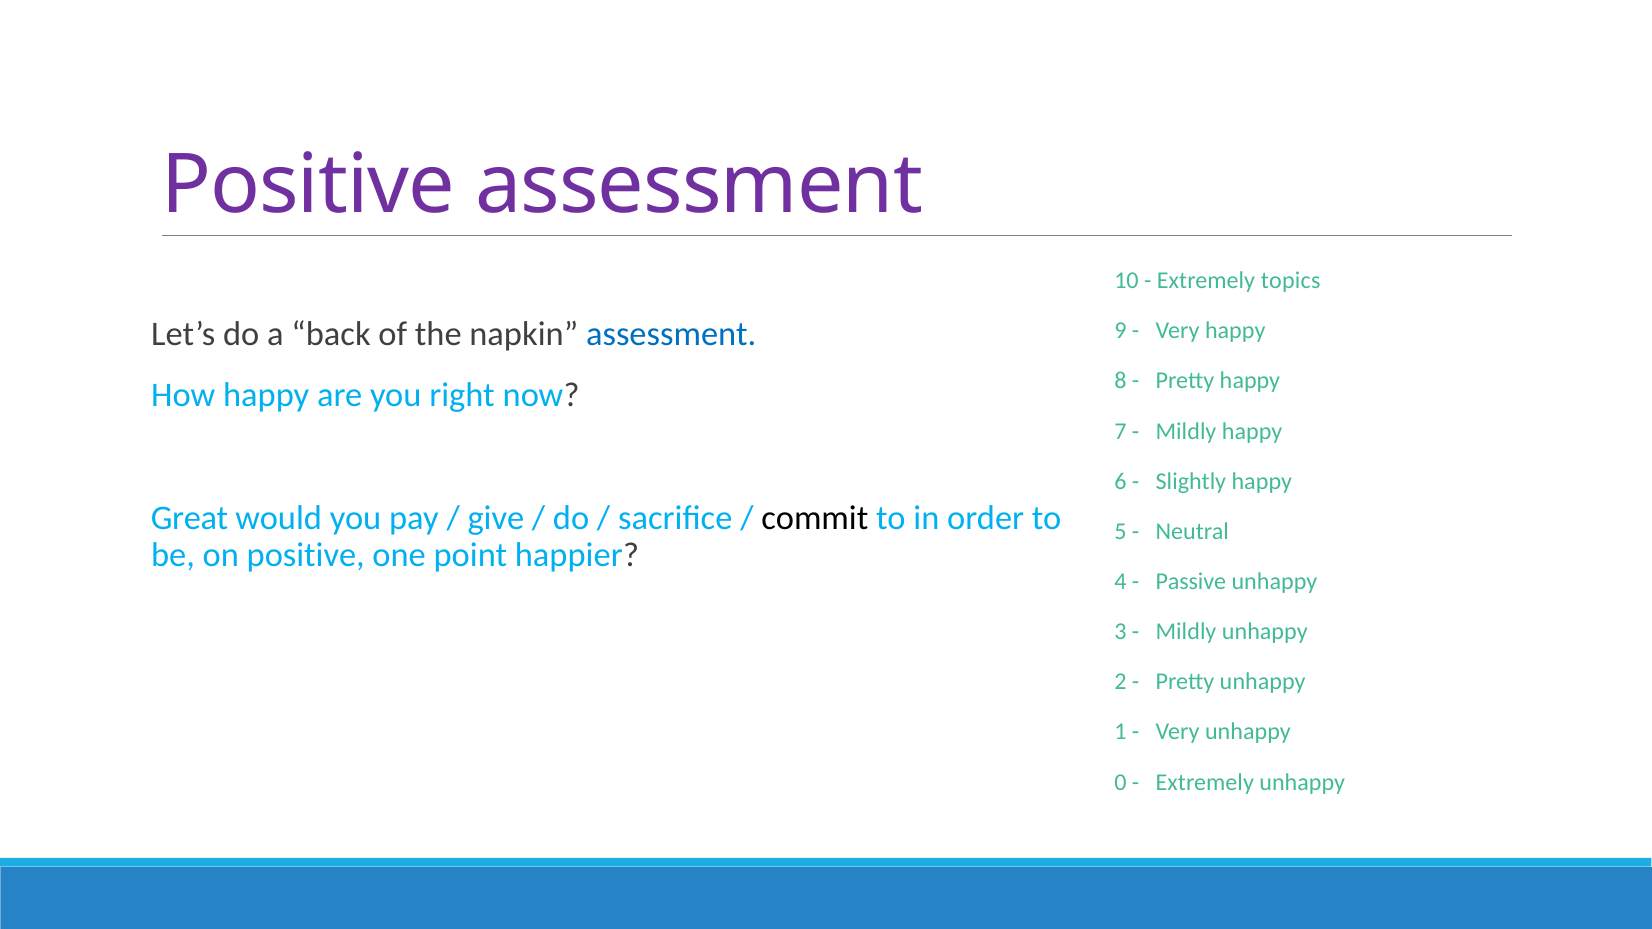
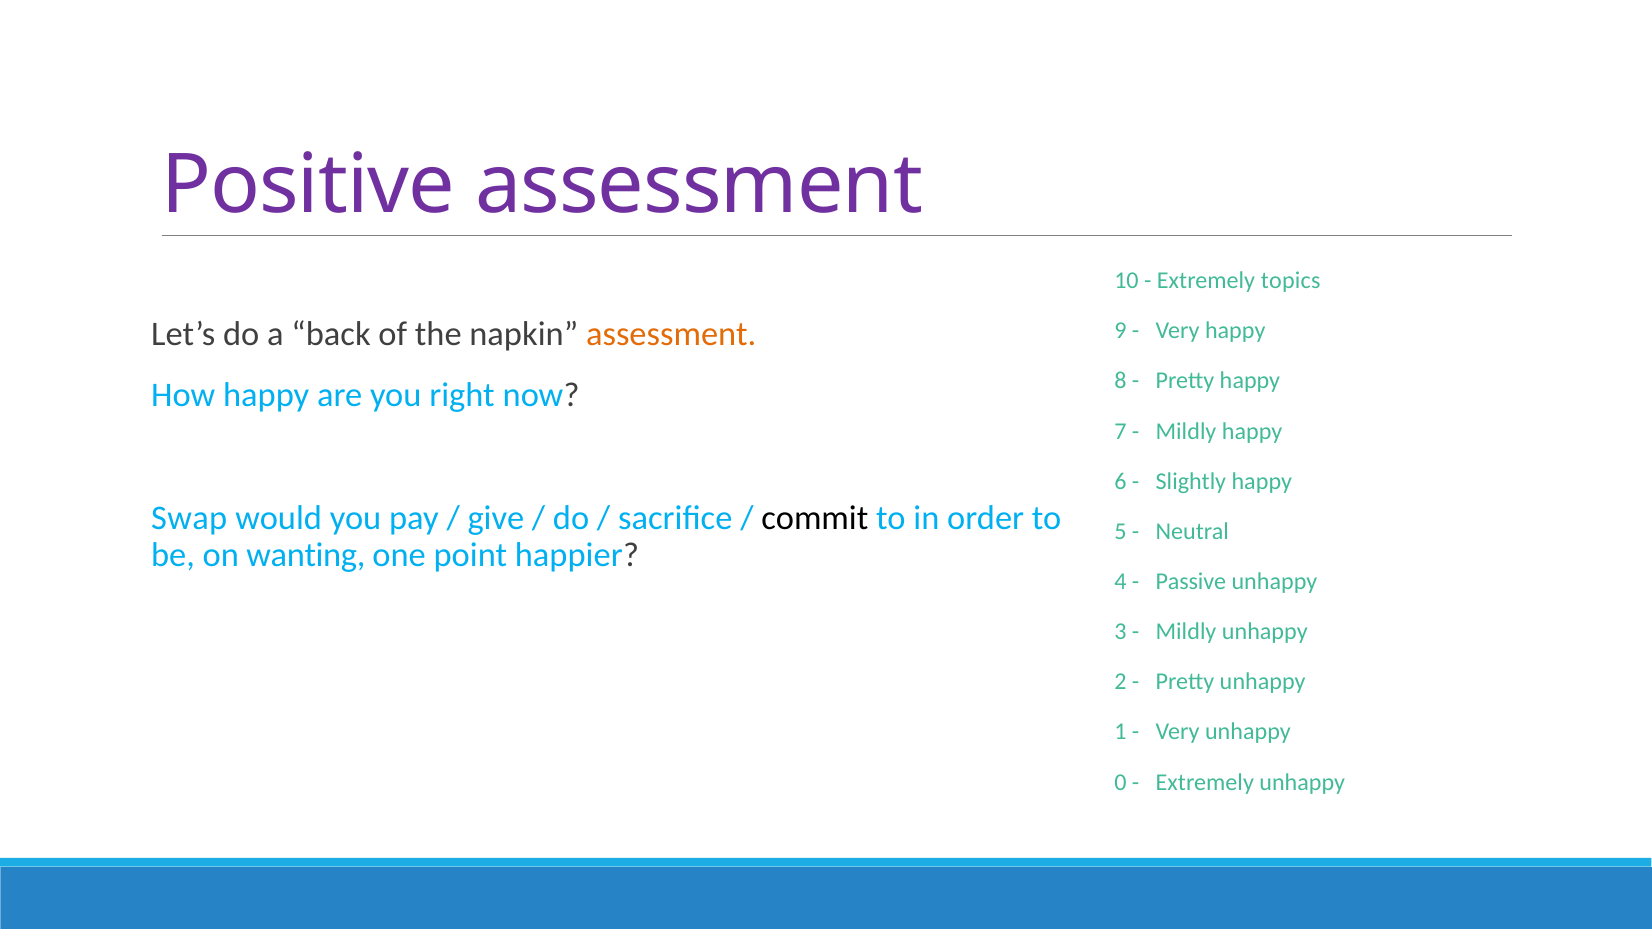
assessment at (671, 334) colour: blue -> orange
Great: Great -> Swap
on positive: positive -> wanting
